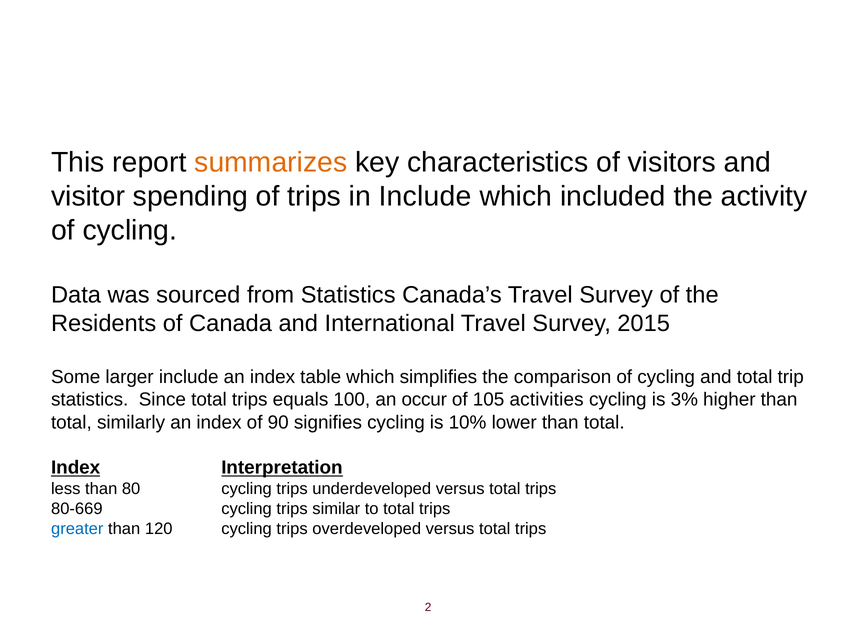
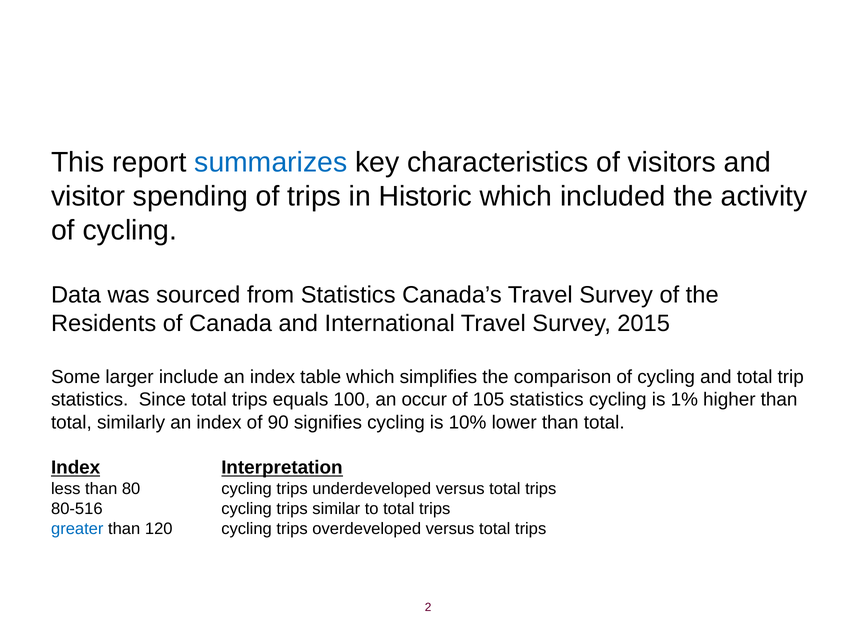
summarizes colour: orange -> blue
in Include: Include -> Historic
105 activities: activities -> statistics
3%: 3% -> 1%
80-669: 80-669 -> 80-516
